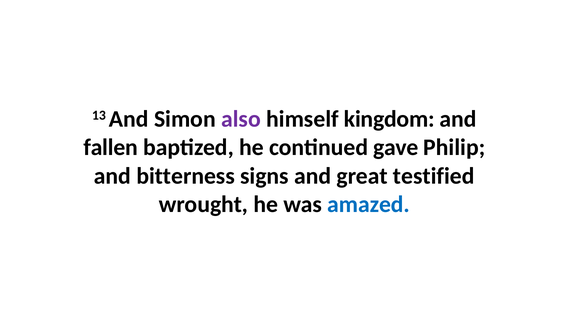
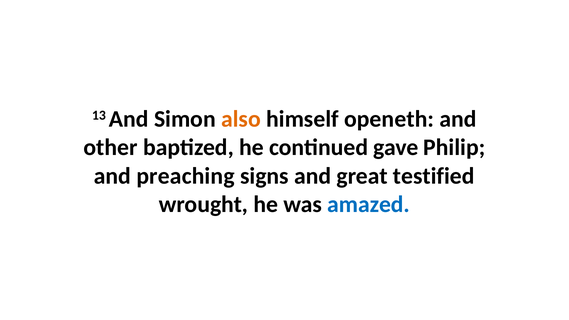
also colour: purple -> orange
kingdom: kingdom -> openeth
fallen: fallen -> other
bitterness: bitterness -> preaching
